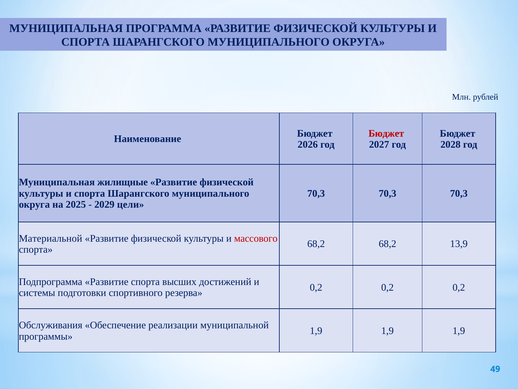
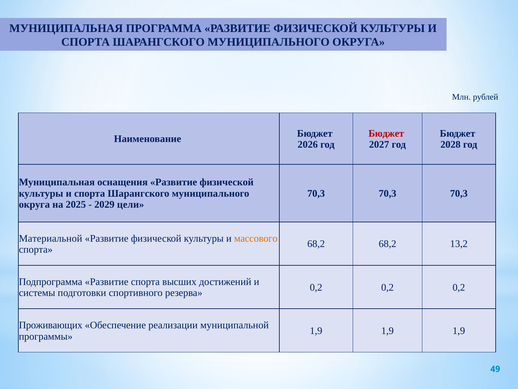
жилищные: жилищные -> оснащения
массового colour: red -> orange
13,9: 13,9 -> 13,2
Обслуживания: Обслуживания -> Проживающих
